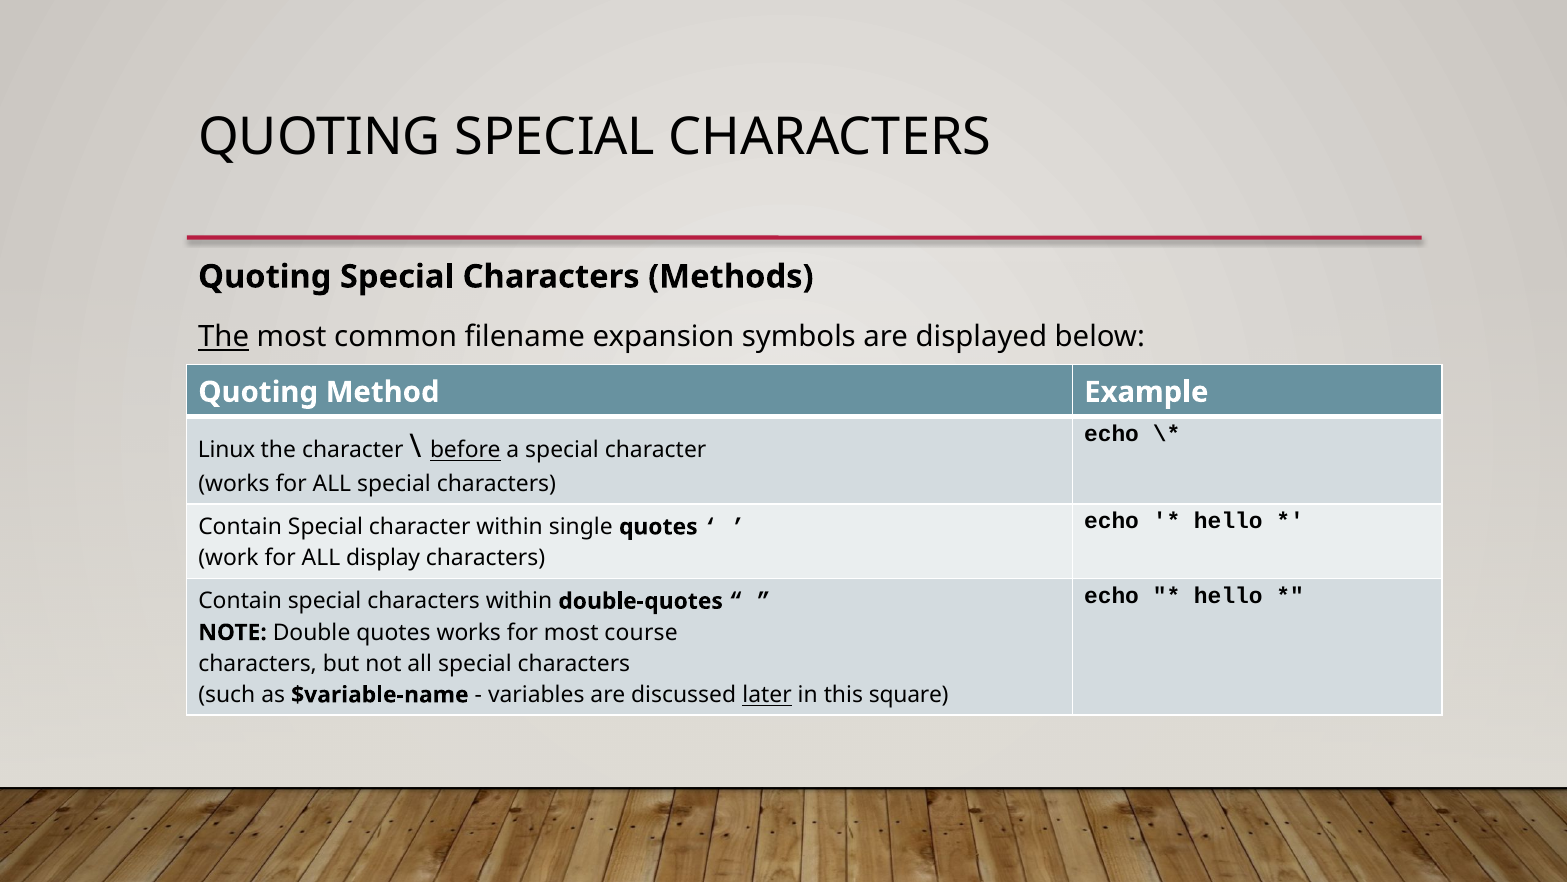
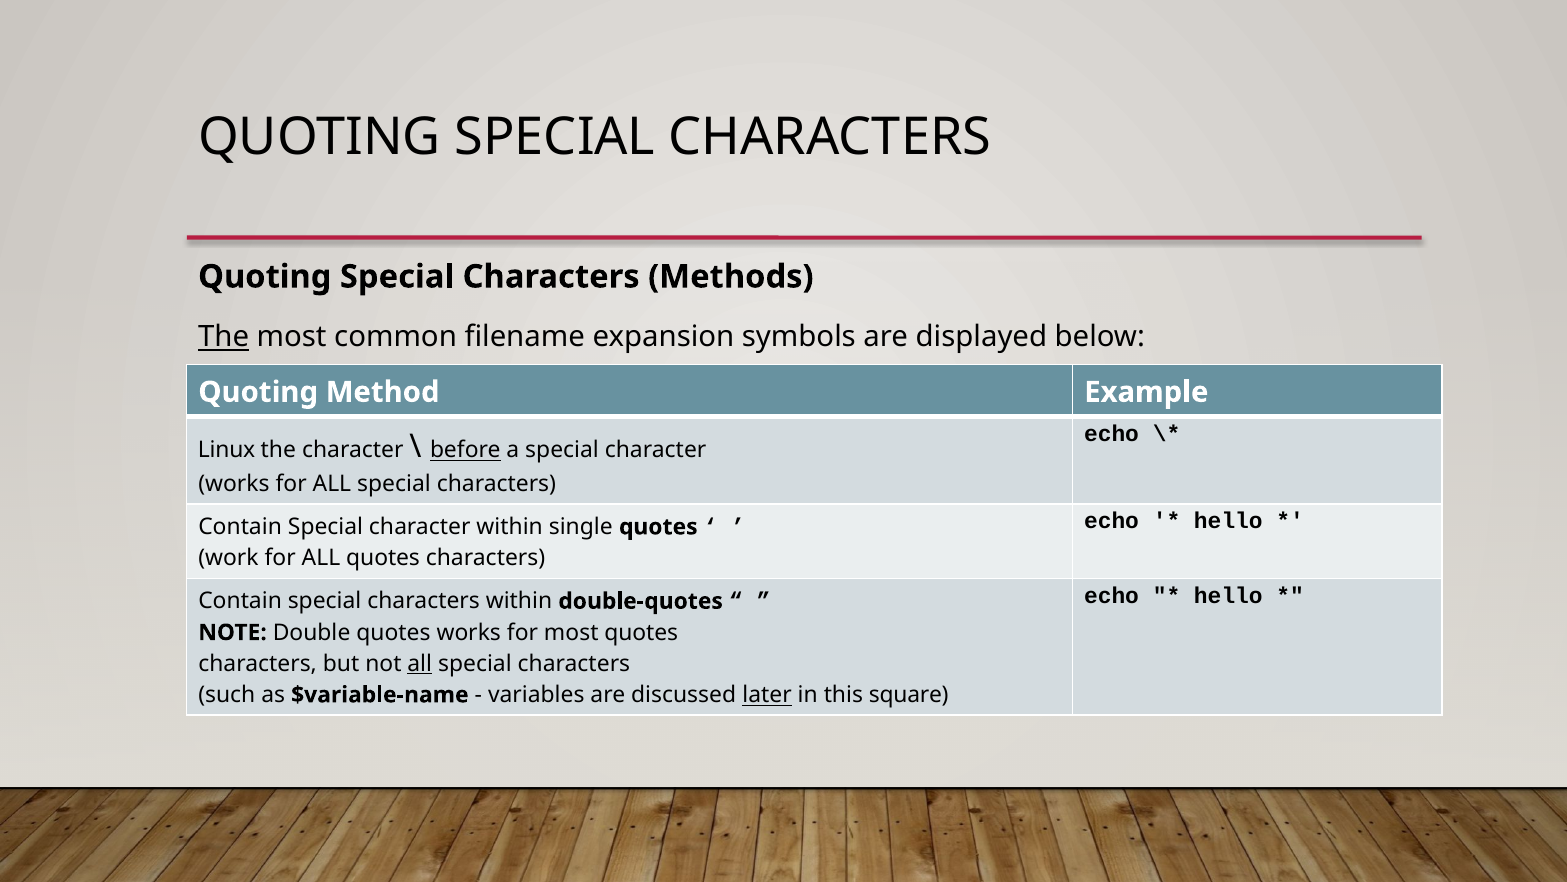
ALL display: display -> quotes
most course: course -> quotes
all at (420, 663) underline: none -> present
